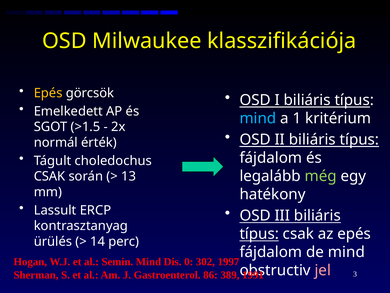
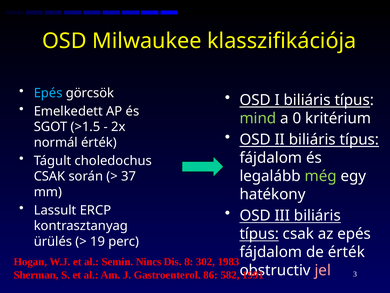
Epés at (48, 93) colour: yellow -> light blue
mind at (258, 118) colour: light blue -> light green
1: 1 -> 0
13: 13 -> 37
14: 14 -> 19
de mind: mind -> érték
Semin Mind: Mind -> Nincs
0: 0 -> 8
1997: 1997 -> 1983
389: 389 -> 582
